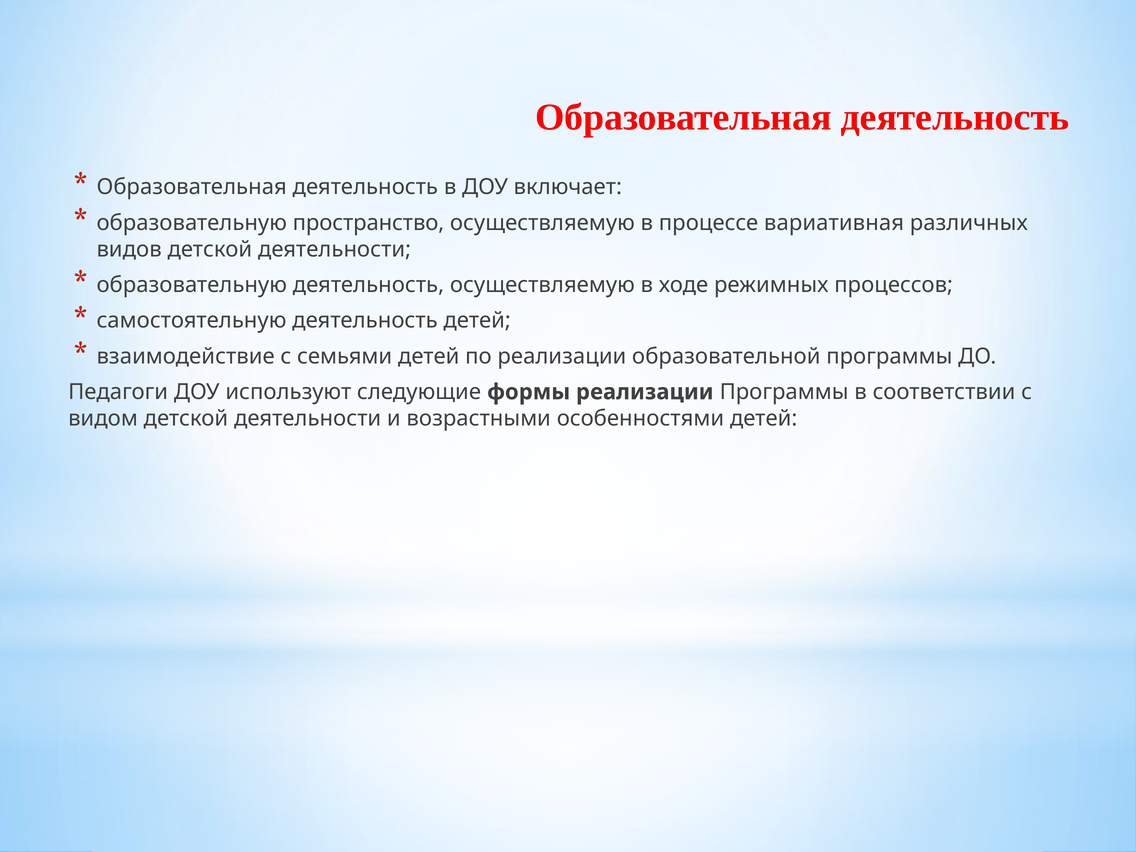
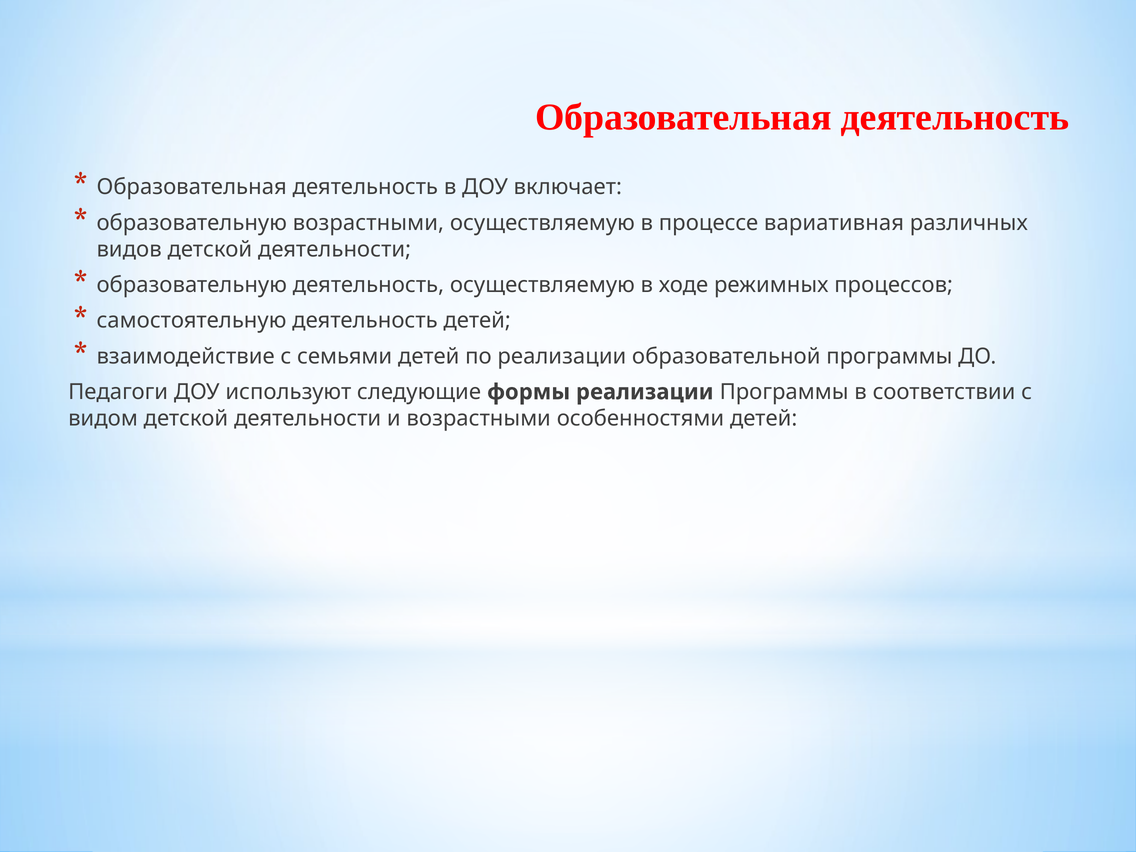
образовательную пространство: пространство -> возрастными
